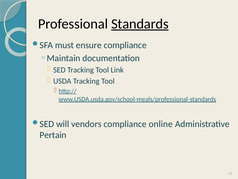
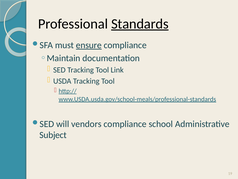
ensure underline: none -> present
online: online -> school
Pertain: Pertain -> Subject
